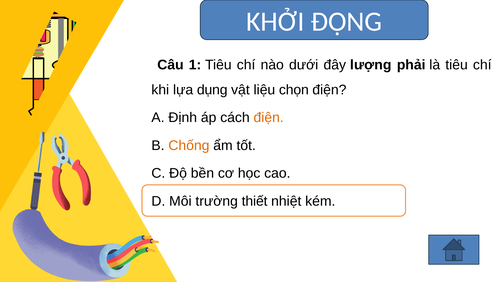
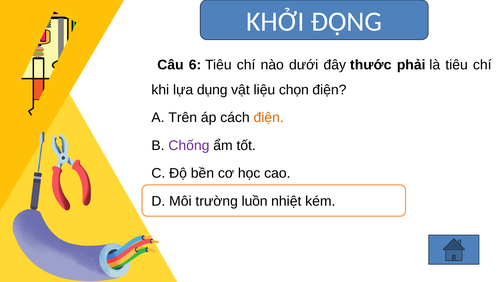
1: 1 -> 6
lượng: lượng -> thước
Định: Định -> Trên
Chống colour: orange -> purple
thiết: thiết -> luồn
